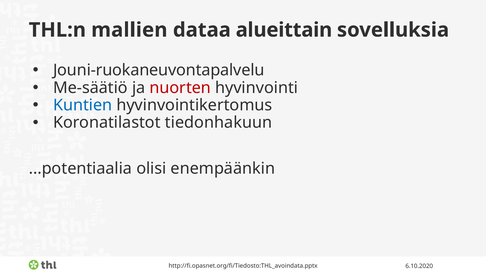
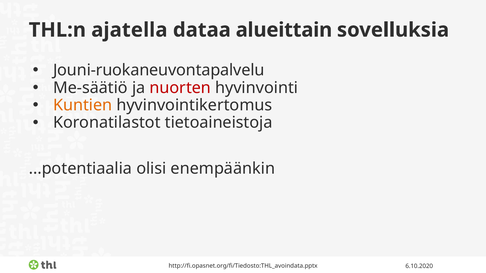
mallien: mallien -> ajatella
Kuntien colour: blue -> orange
tiedonhakuun: tiedonhakuun -> tietoaineistoja
